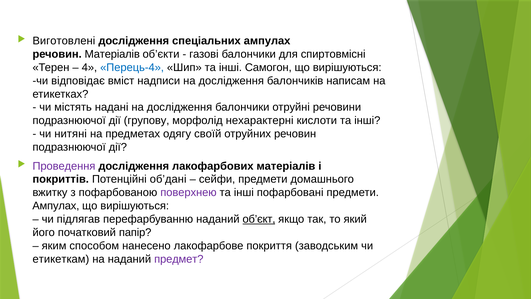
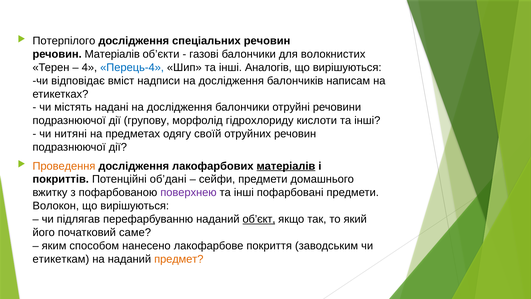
Виготовлені: Виготовлені -> Потерпілого
спеціальних ампулах: ампулах -> речовин
спиртовмісні: спиртовмісні -> волокнистих
Самогон: Самогон -> Аналогів
нехарактерні: нехарактерні -> гідрохлориду
Проведення colour: purple -> orange
матеріалів at (286, 166) underline: none -> present
Ампулах at (56, 206): Ампулах -> Волокон
папір: папір -> саме
предмет colour: purple -> orange
